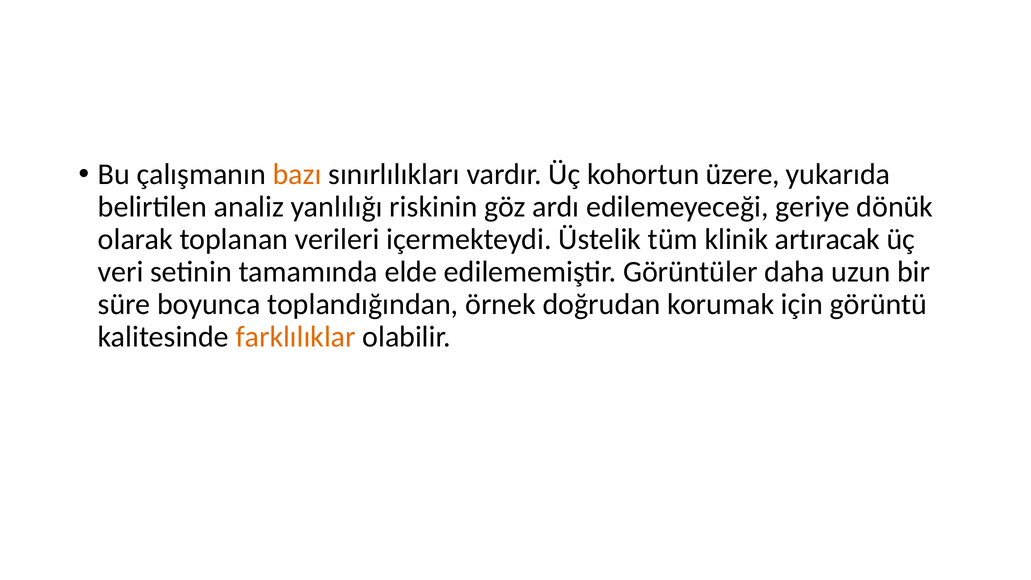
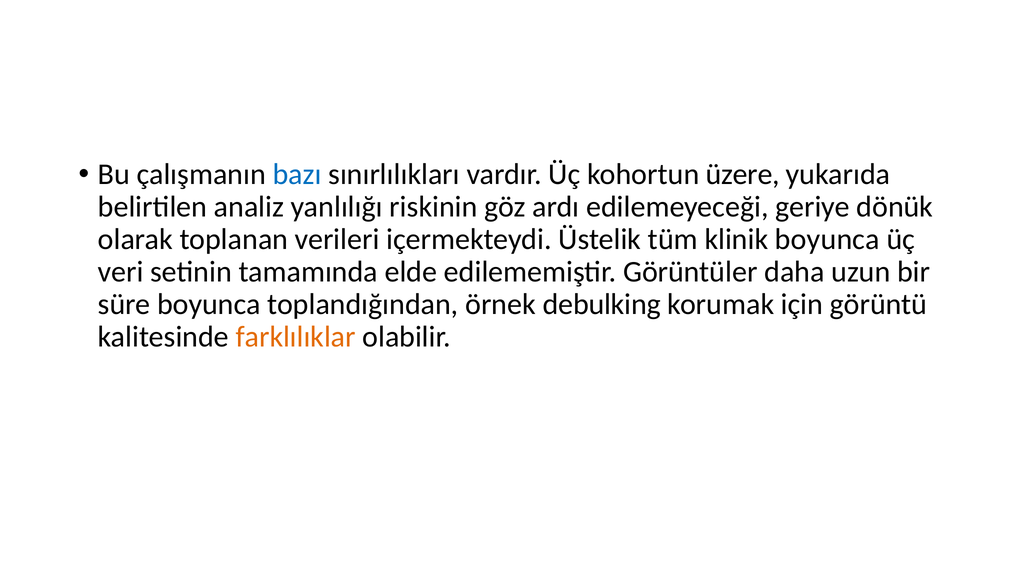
bazı colour: orange -> blue
klinik artıracak: artıracak -> boyunca
doğrudan: doğrudan -> debulking
